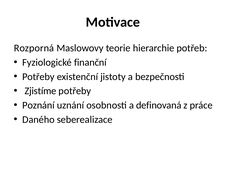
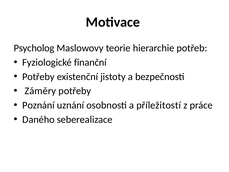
Rozporná: Rozporná -> Psycholog
Zjistíme: Zjistíme -> Záměry
definovaná: definovaná -> příležitostí
